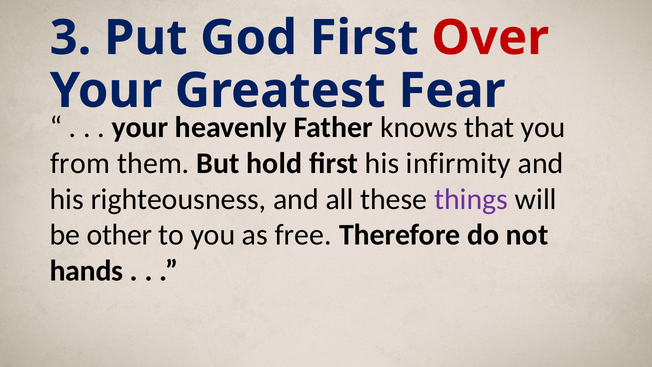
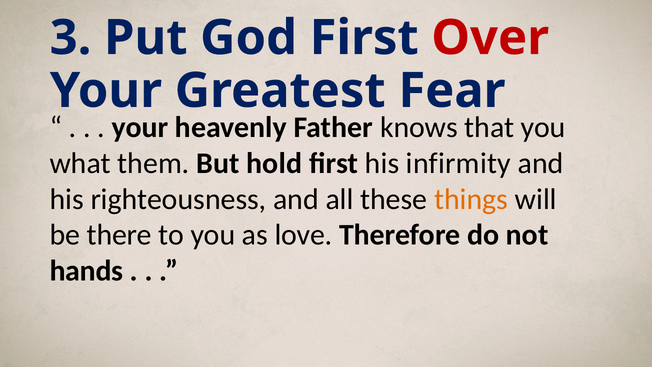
from: from -> what
things colour: purple -> orange
other: other -> there
free: free -> love
